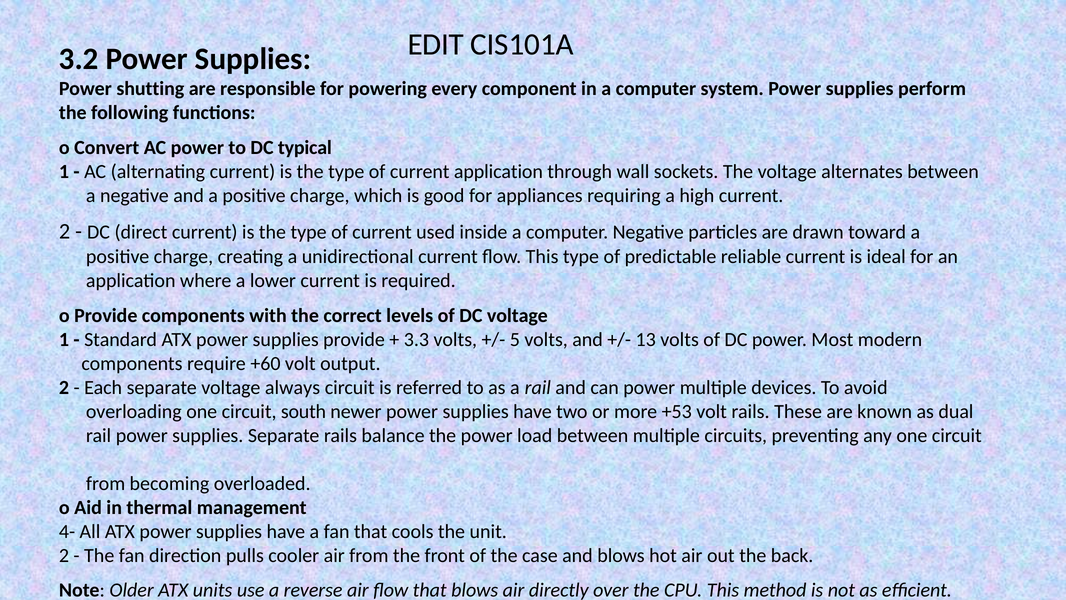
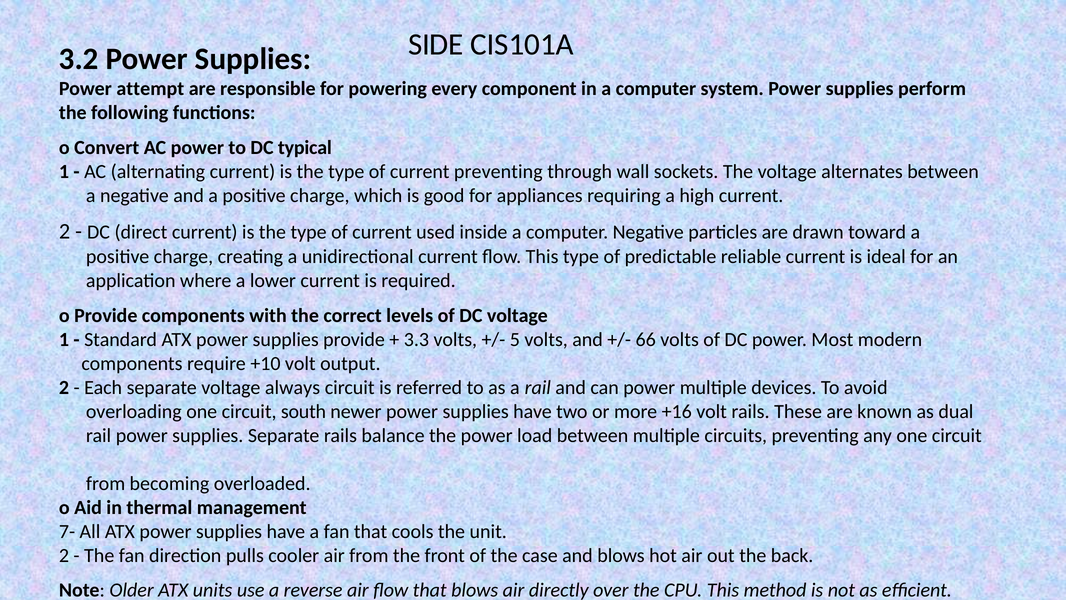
EDIT: EDIT -> SIDE
shutting: shutting -> attempt
current application: application -> preventing
13: 13 -> 66
+60: +60 -> +10
+53: +53 -> +16
4-: 4- -> 7-
